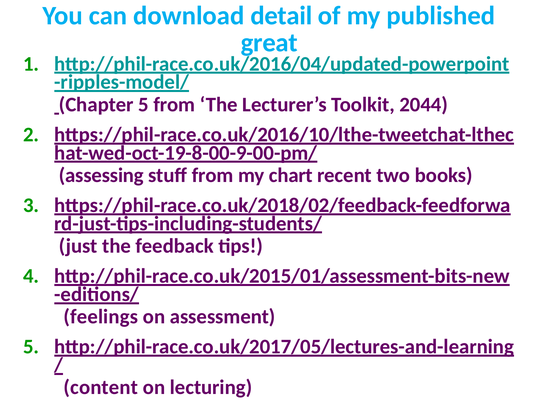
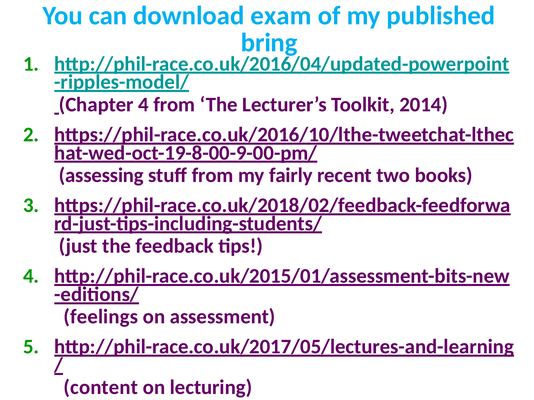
detail: detail -> exam
great: great -> bring
Chapter 5: 5 -> 4
2044: 2044 -> 2014
chart: chart -> fairly
